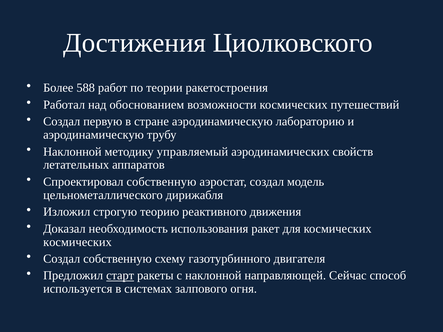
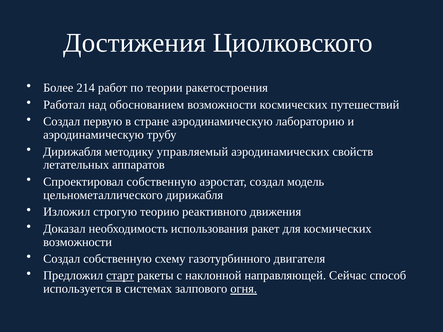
588: 588 -> 214
Наклонной at (72, 152): Наклонной -> Дирижабля
космических at (78, 242): космических -> возможности
огня underline: none -> present
